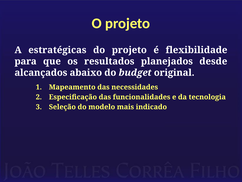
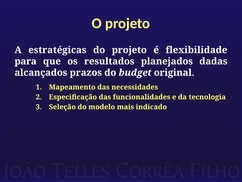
desde: desde -> dadas
abaixo: abaixo -> prazos
